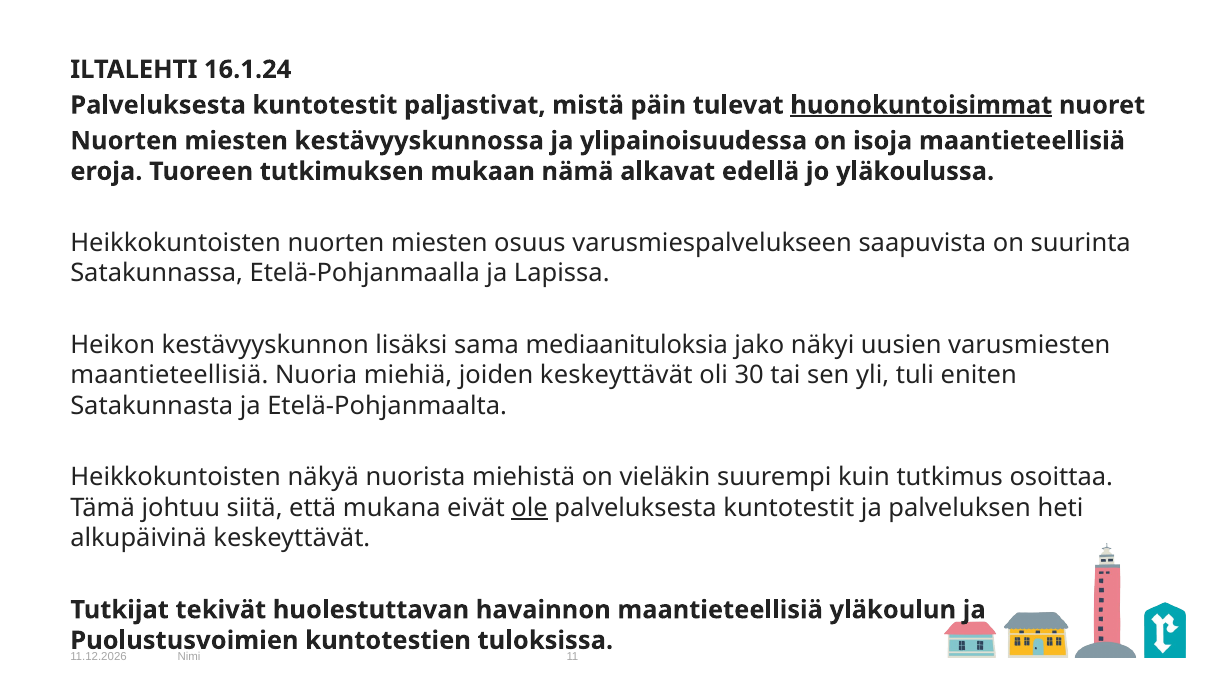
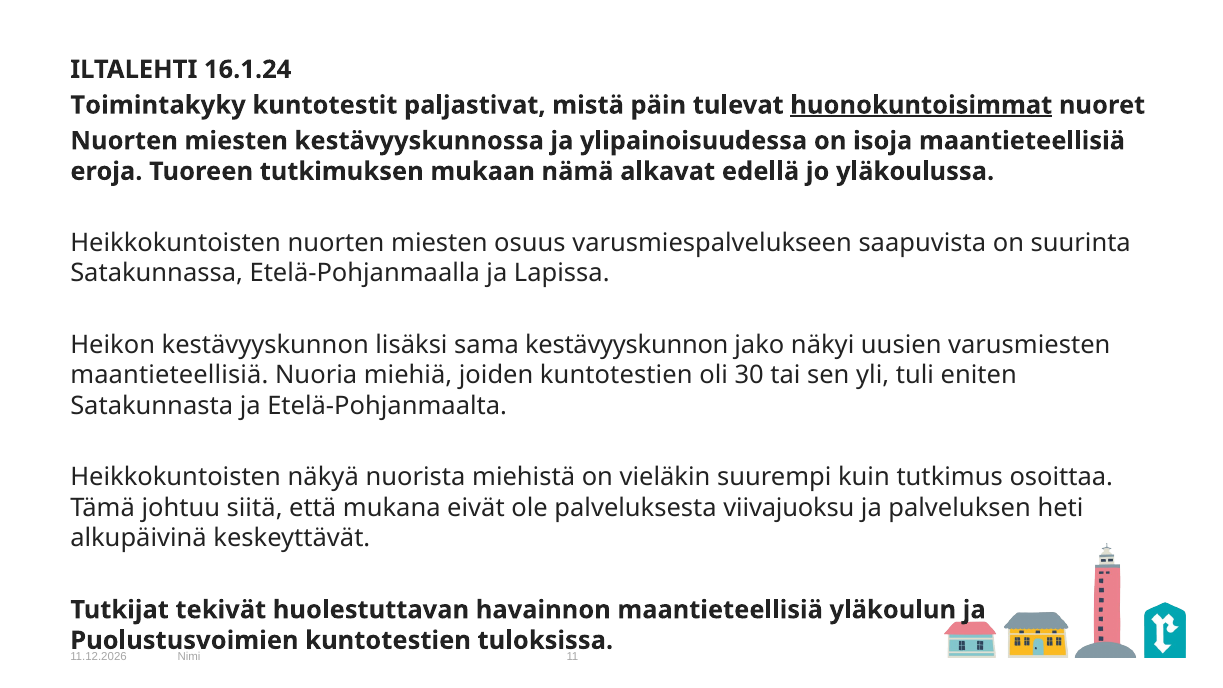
Palveluksesta at (158, 105): Palveluksesta -> Toimintakyky
sama mediaanituloksia: mediaanituloksia -> kestävyyskunnon
joiden keskeyttävät: keskeyttävät -> kuntotestien
ole underline: present -> none
kuntotestit at (789, 508): kuntotestit -> viivajuoksu
